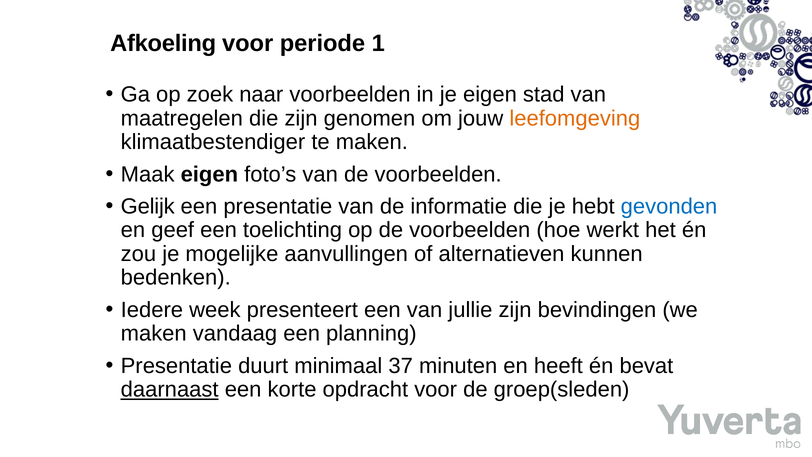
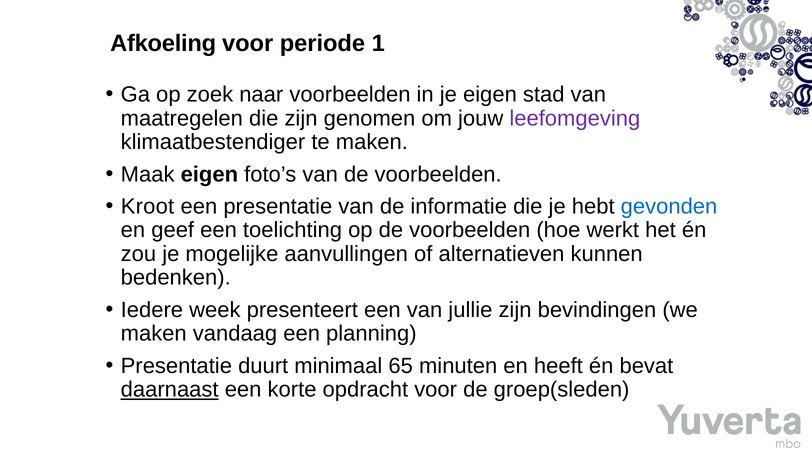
leefomgeving colour: orange -> purple
Gelijk: Gelijk -> Kroot
37: 37 -> 65
